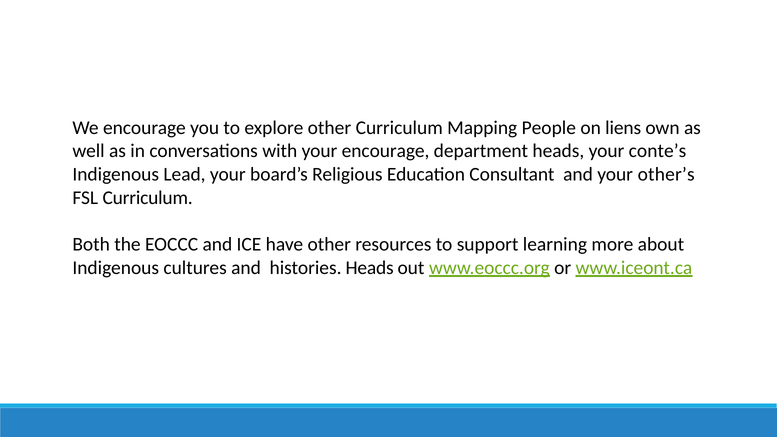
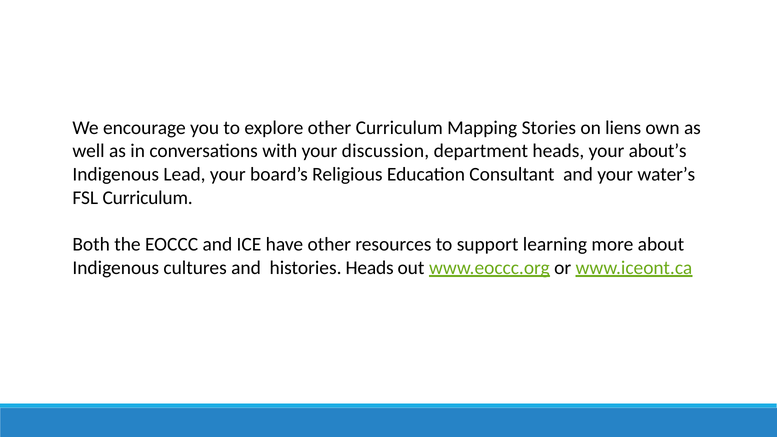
People: People -> Stories
your encourage: encourage -> discussion
conte’s: conte’s -> about’s
other’s: other’s -> water’s
